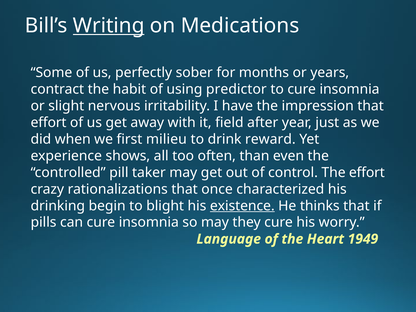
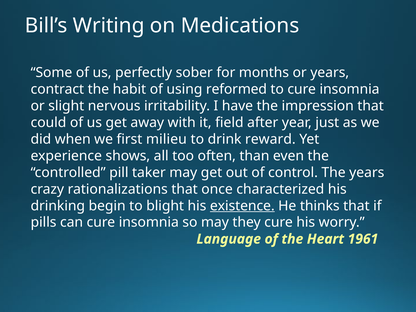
Writing underline: present -> none
predictor: predictor -> reformed
effort at (49, 123): effort -> could
The effort: effort -> years
1949: 1949 -> 1961
